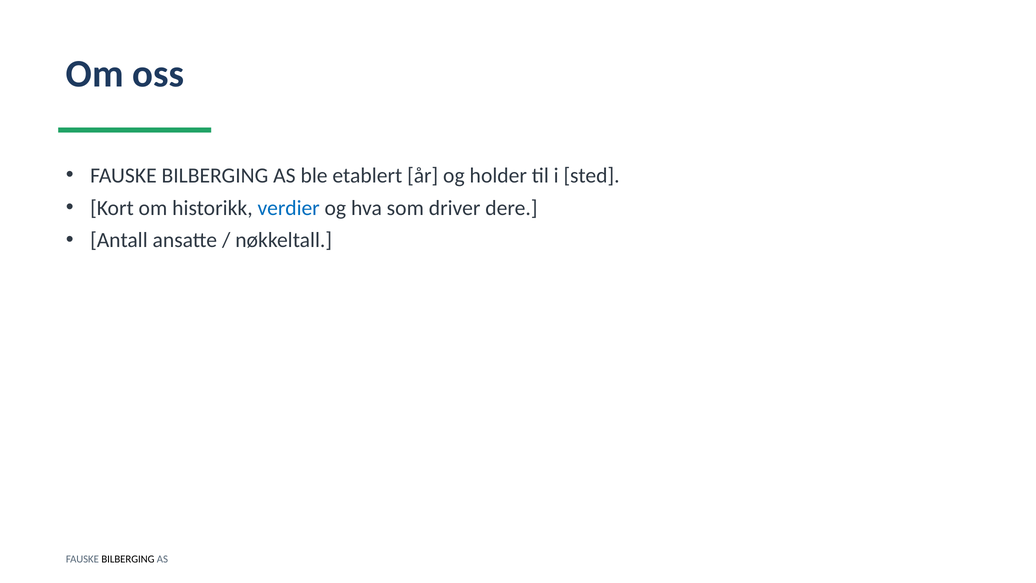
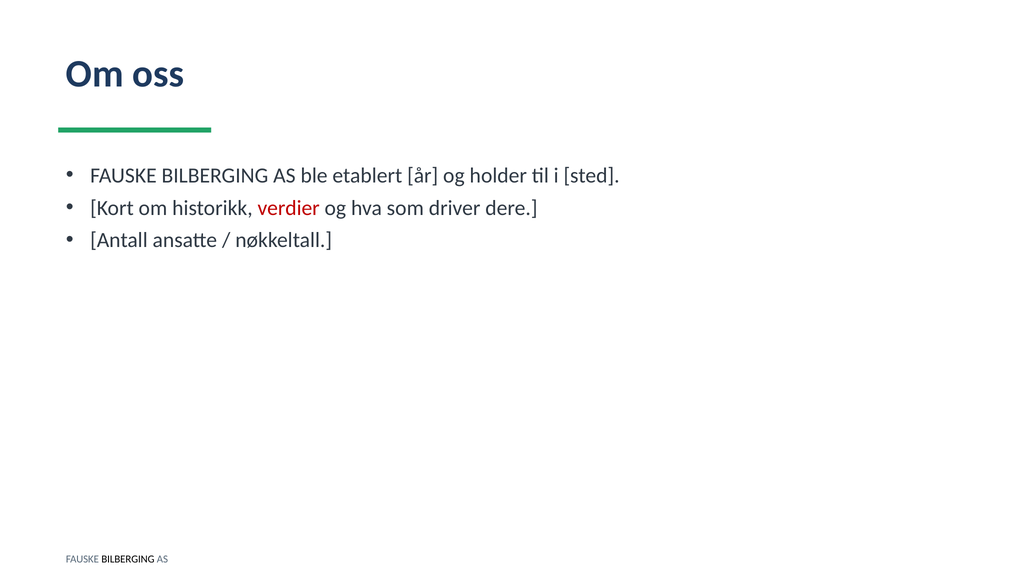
verdier colour: blue -> red
